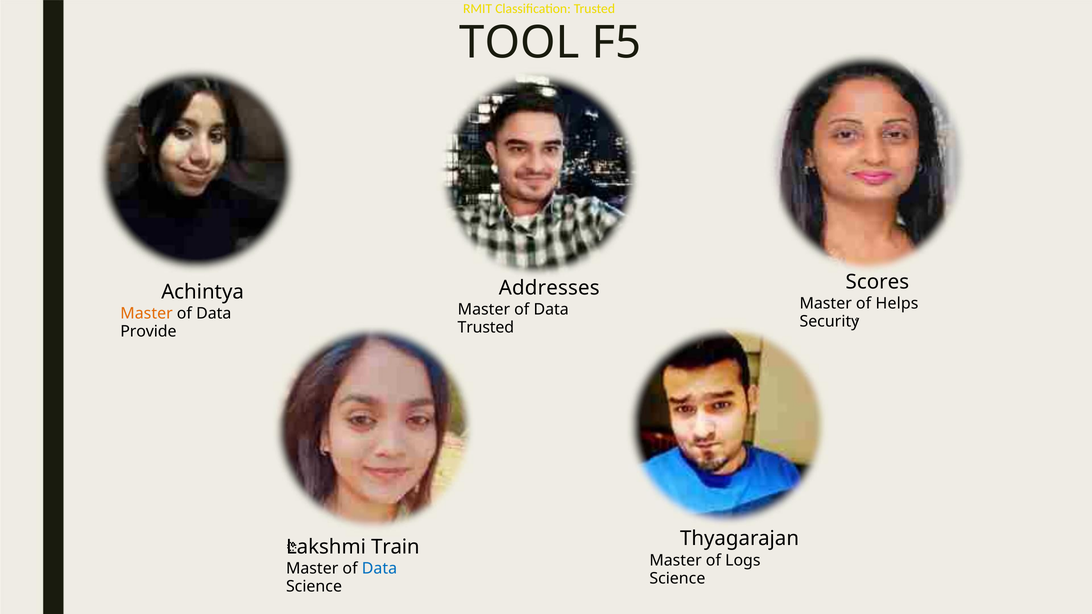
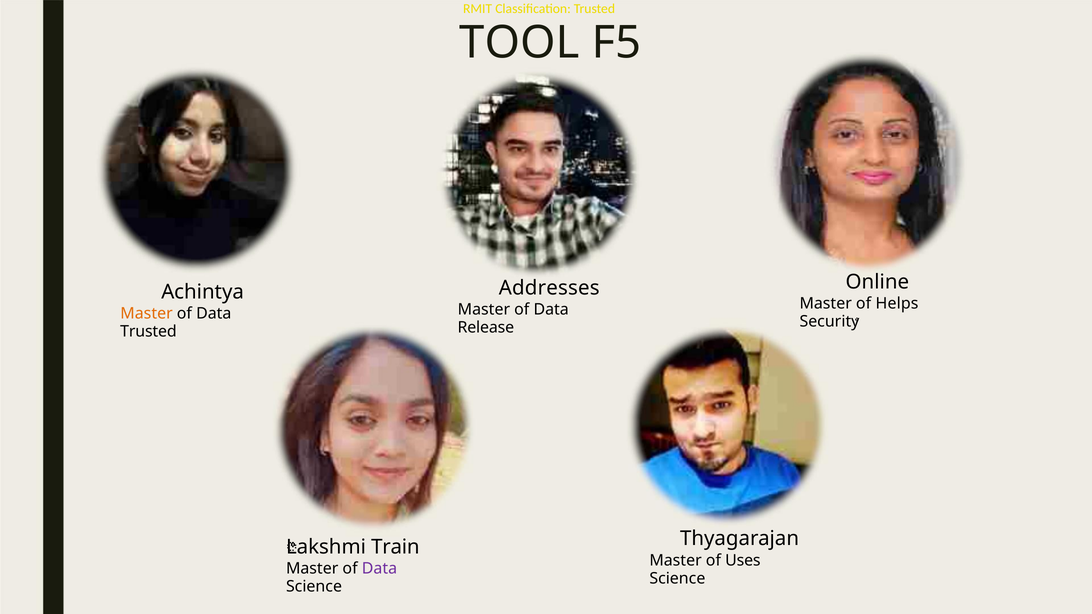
Scores: Scores -> Online
Trusted at (486, 328): Trusted -> Release
Provide at (148, 332): Provide -> Trusted
Logs: Logs -> Uses
Data at (379, 569) colour: blue -> purple
